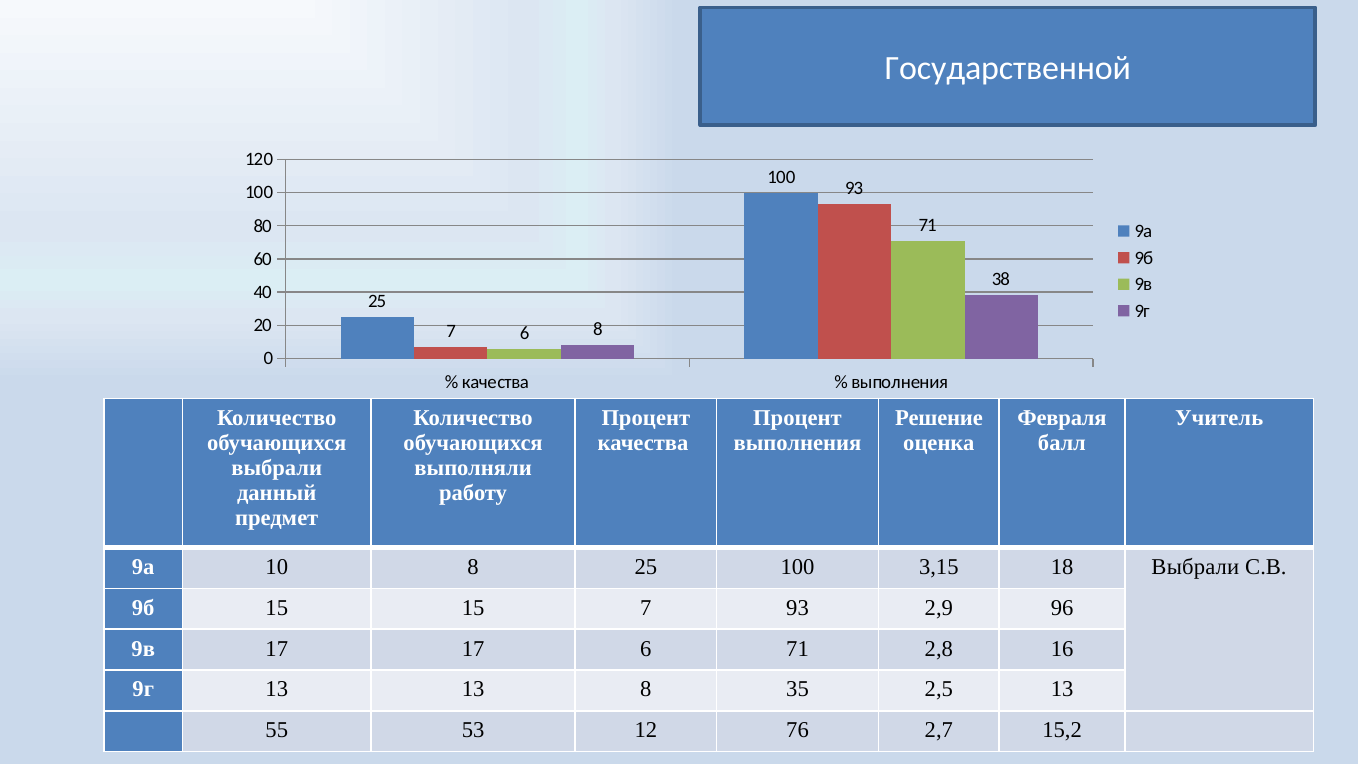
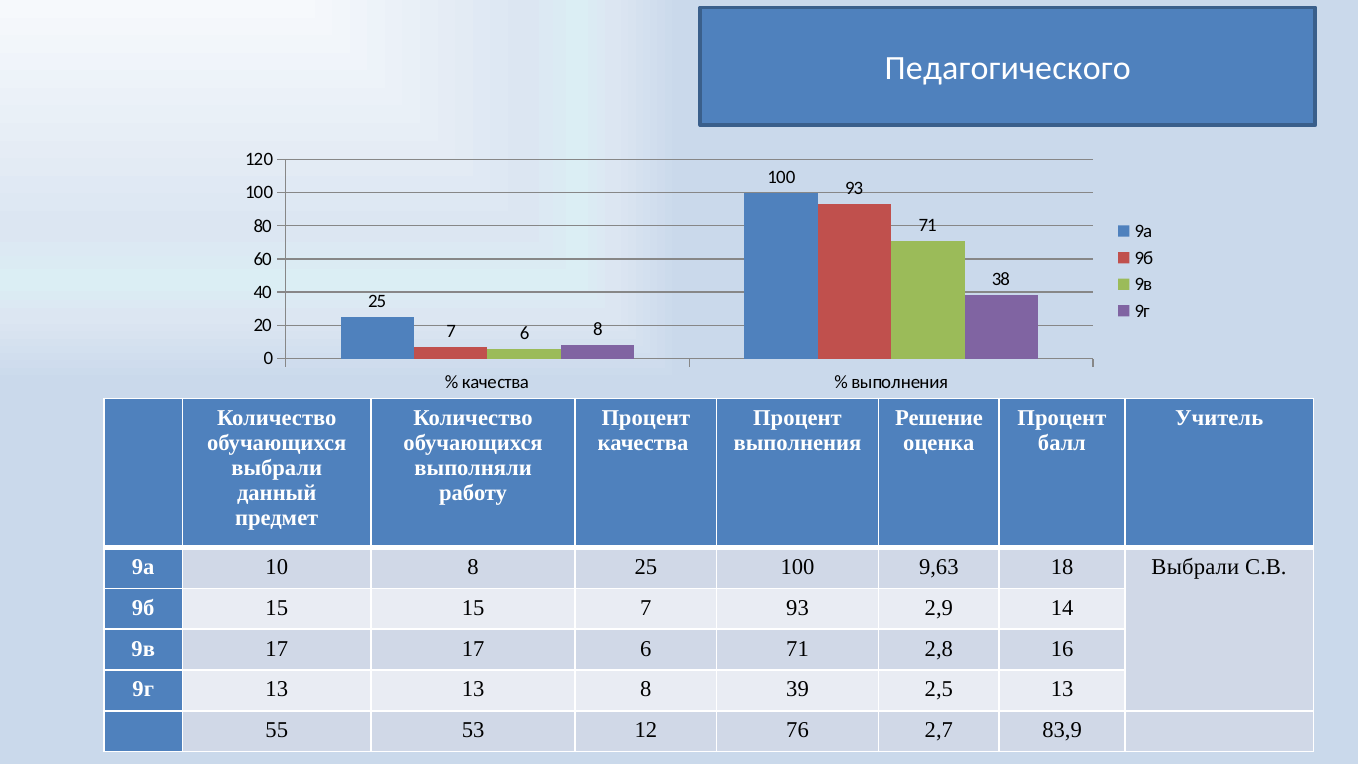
Государственной: Государственной -> Педагогического
Февраля at (1062, 418): Февраля -> Процент
3,15: 3,15 -> 9,63
96: 96 -> 14
35: 35 -> 39
15,2: 15,2 -> 83,9
